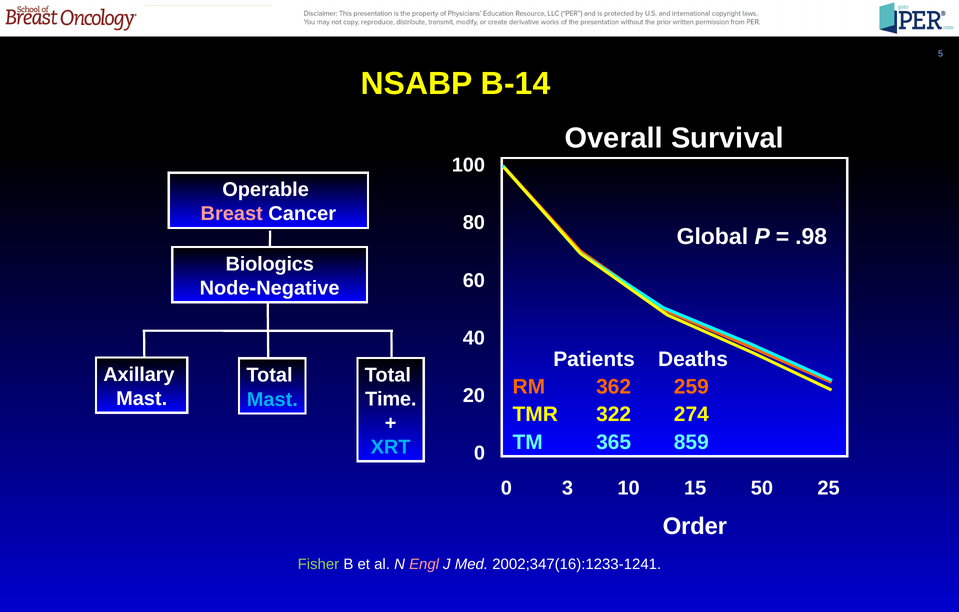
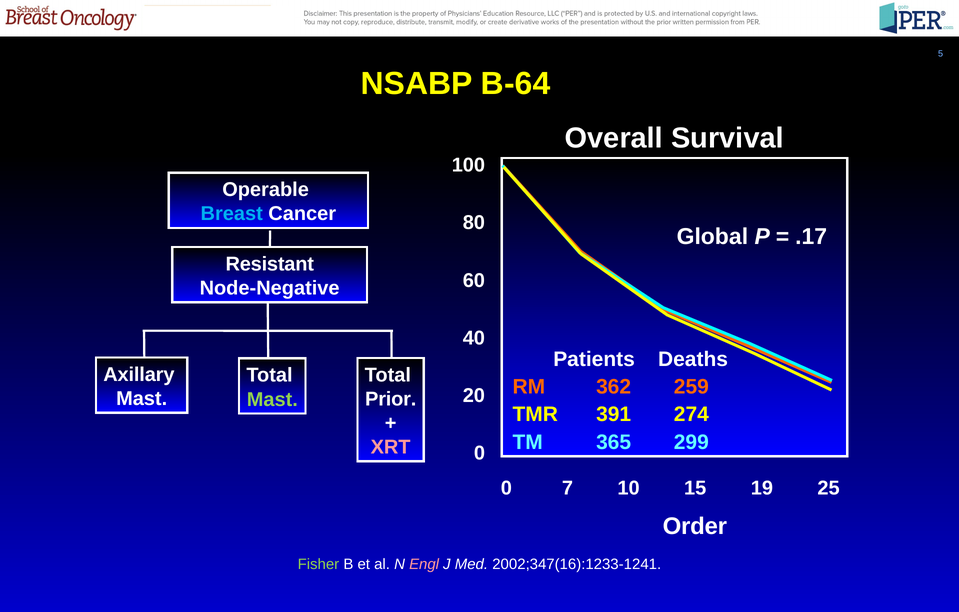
B-14: B-14 -> B-64
Breast colour: pink -> light blue
.98: .98 -> .17
Biologics: Biologics -> Resistant
Time: Time -> Prior
Mast at (272, 399) colour: light blue -> light green
322: 322 -> 391
859: 859 -> 299
XRT colour: light blue -> pink
3: 3 -> 7
50: 50 -> 19
